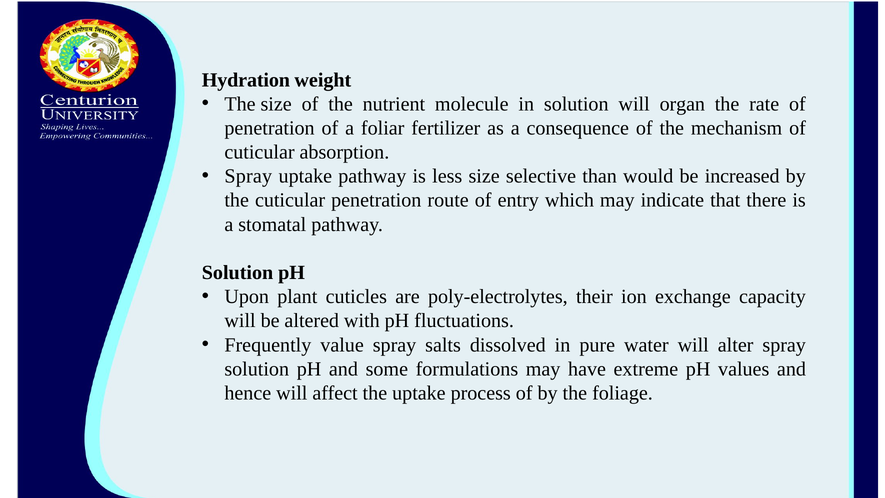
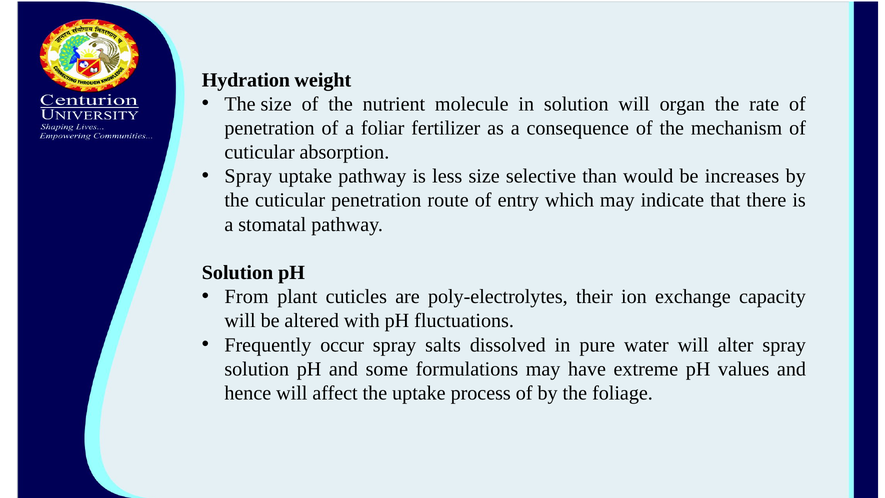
increased: increased -> increases
Upon: Upon -> From
value: value -> occur
